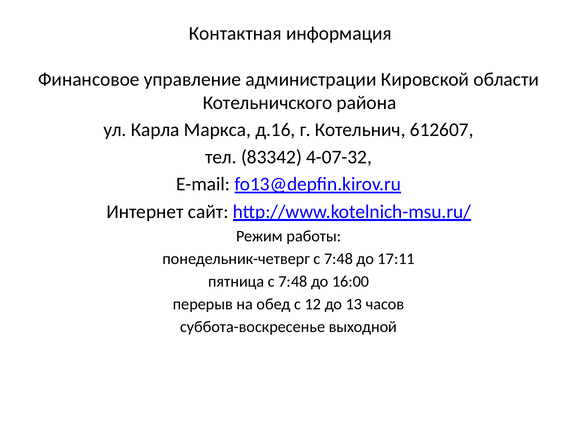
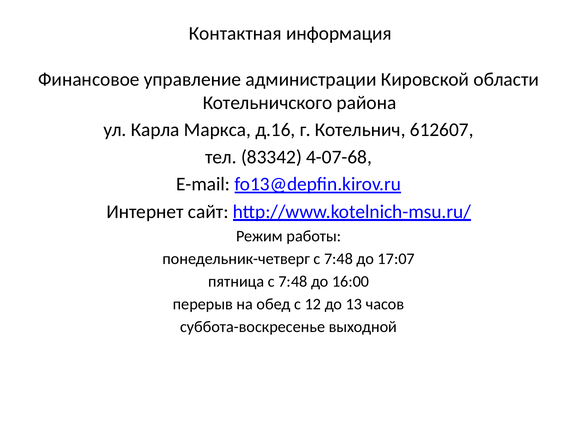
4-07-32: 4-07-32 -> 4-07-68
17:11: 17:11 -> 17:07
